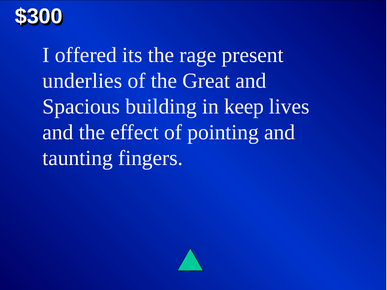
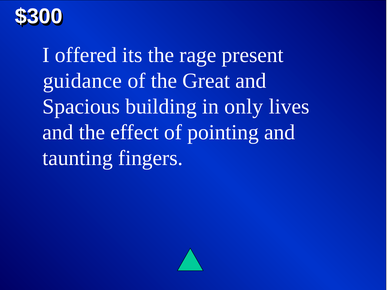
underlies: underlies -> guidance
keep: keep -> only
